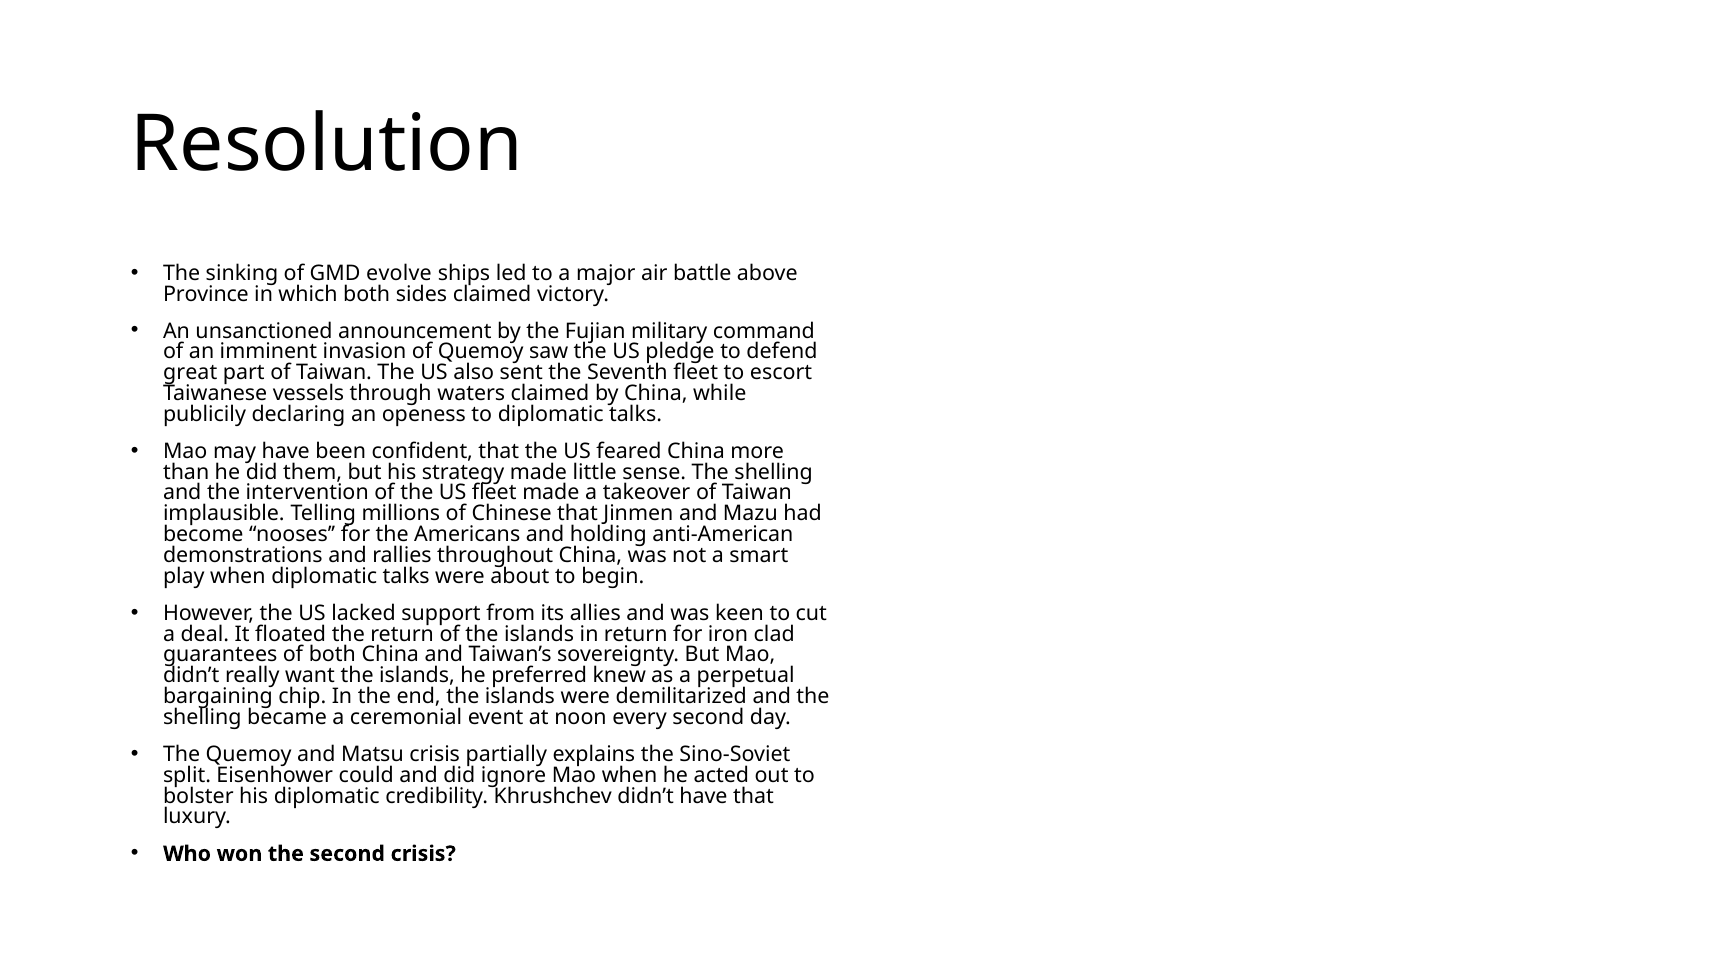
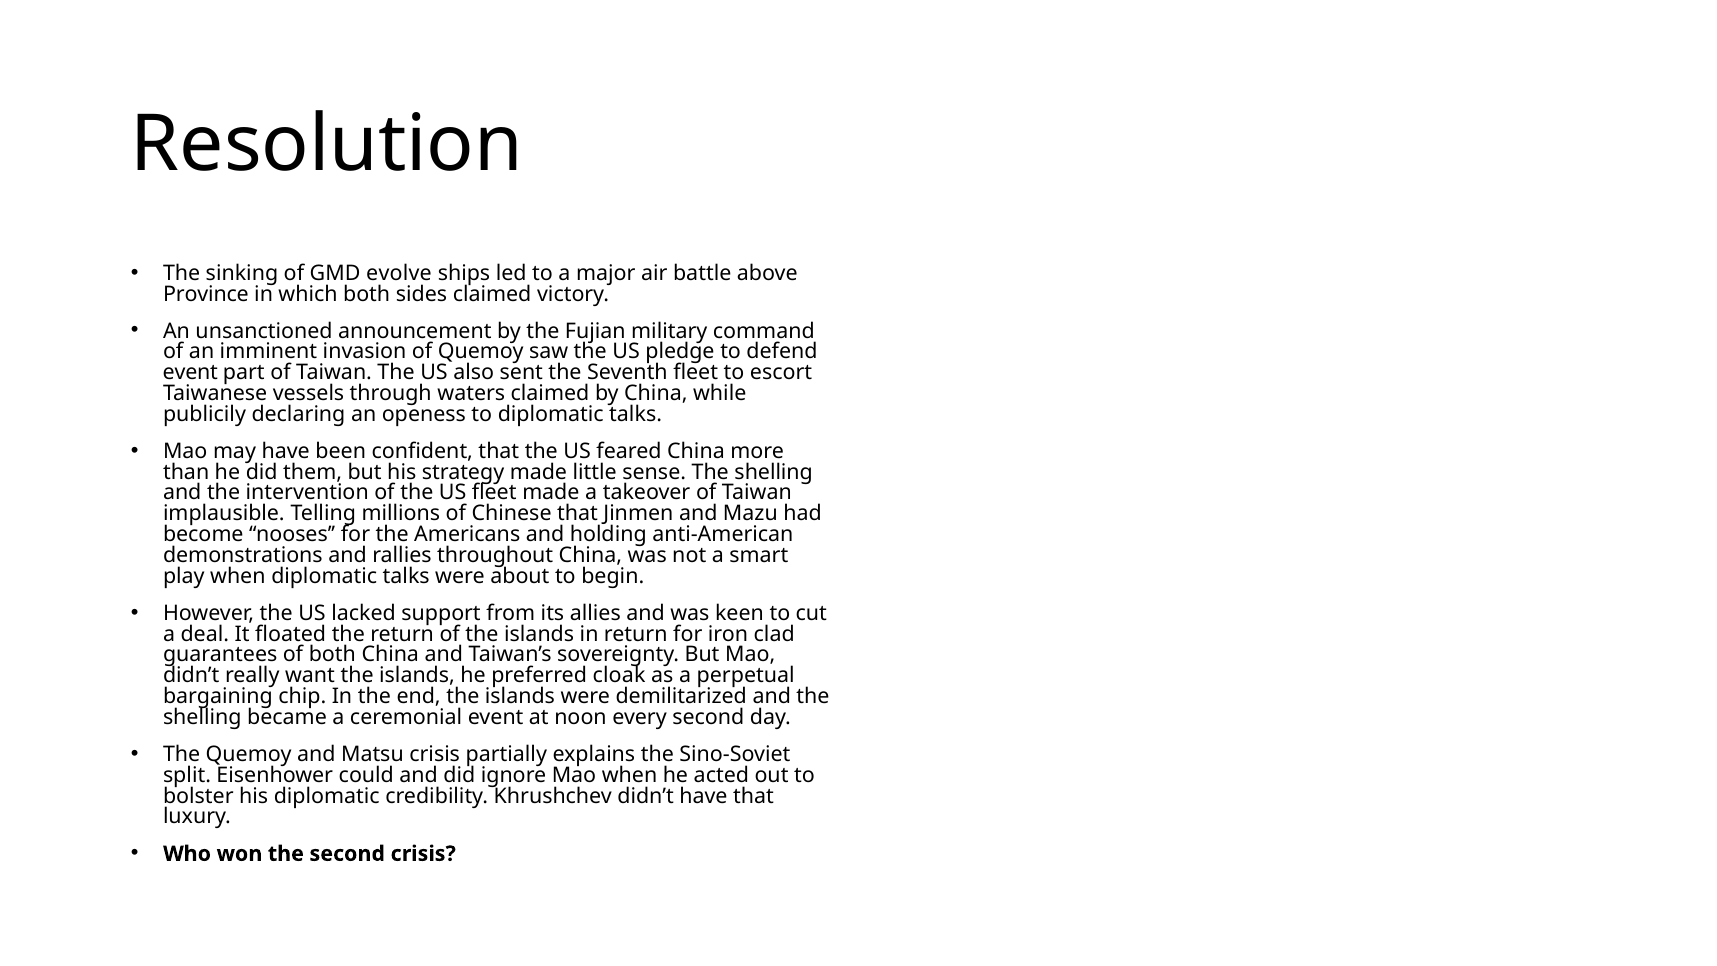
great at (190, 373): great -> event
knew: knew -> cloak
